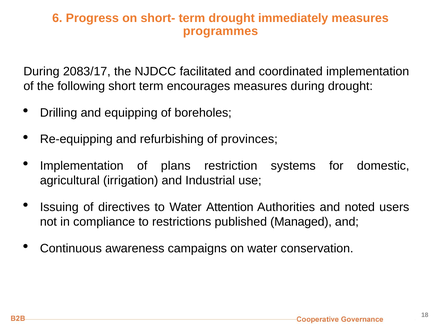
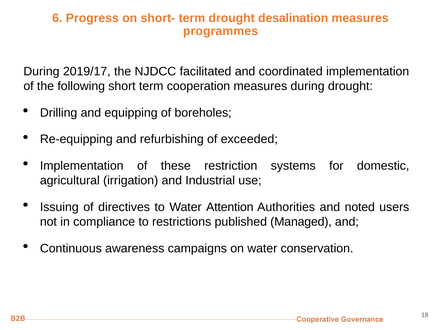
immediately: immediately -> desalination
2083/17: 2083/17 -> 2019/17
encourages: encourages -> cooperation
provinces: provinces -> exceeded
plans: plans -> these
